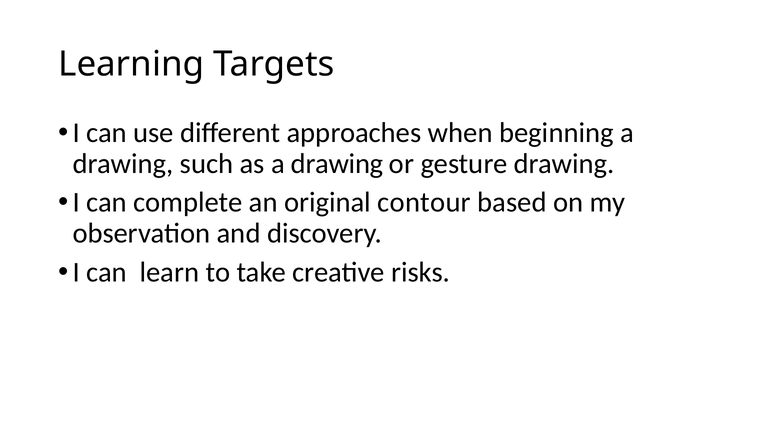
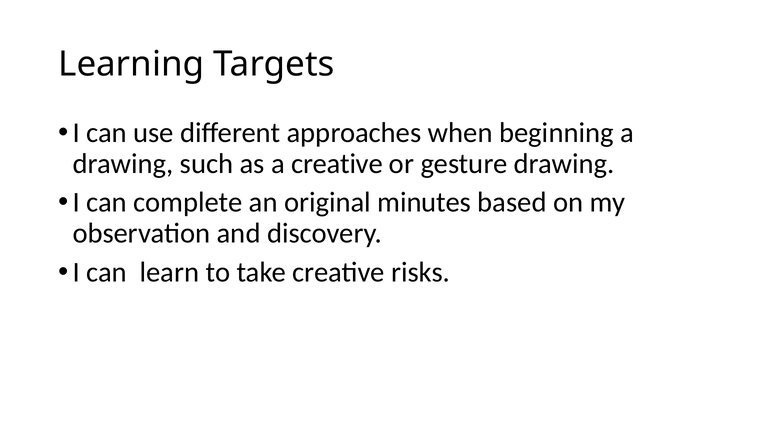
as a drawing: drawing -> creative
contour: contour -> minutes
